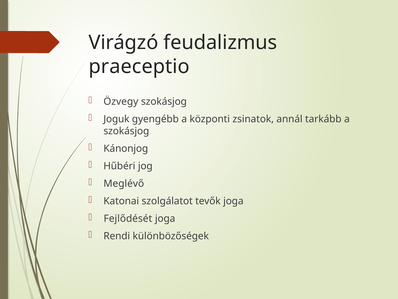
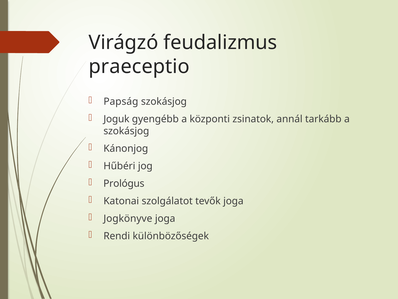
Özvegy: Özvegy -> Papság
Meglévő: Meglévő -> Prológus
Fejlődését: Fejlődését -> Jogkönyve
